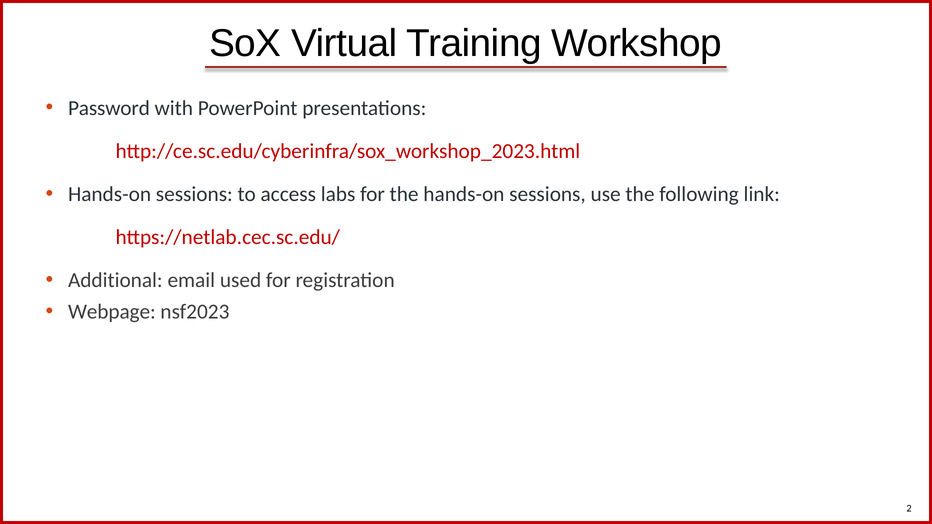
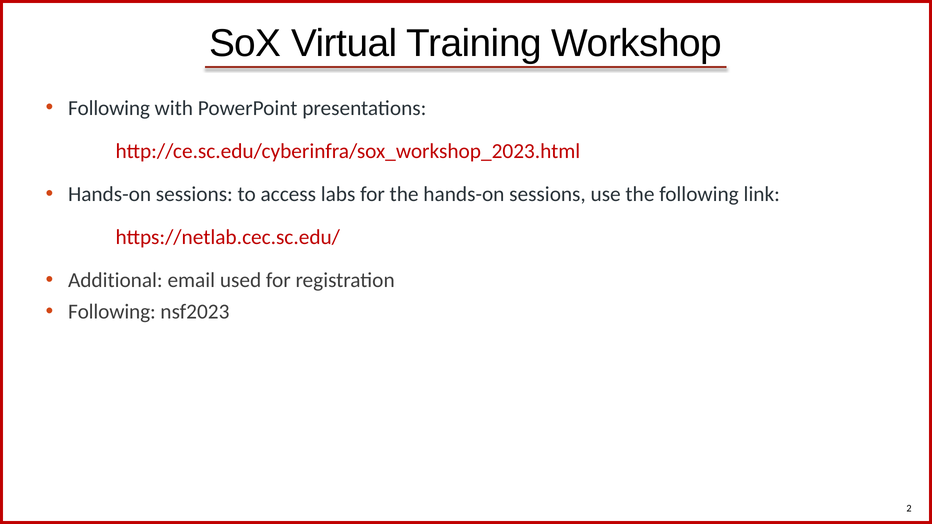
Password at (109, 108): Password -> Following
Webpage at (112, 312): Webpage -> Following
